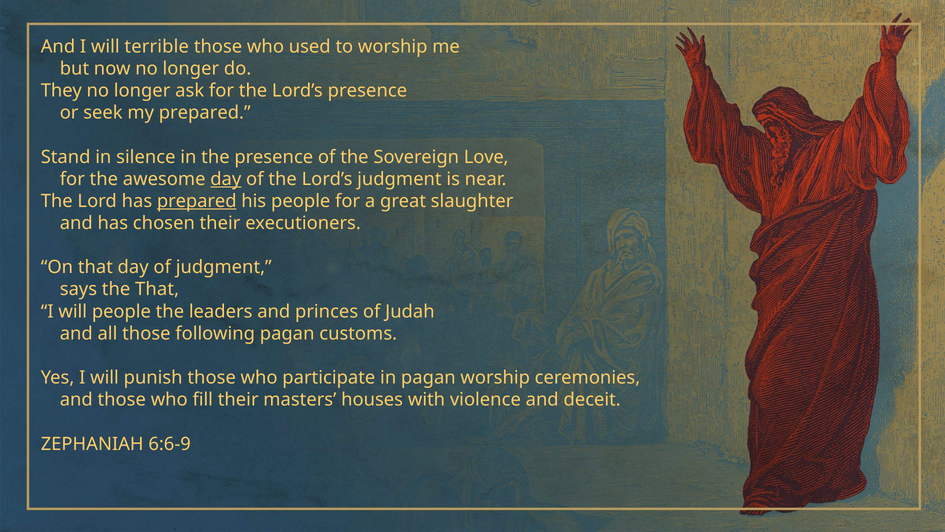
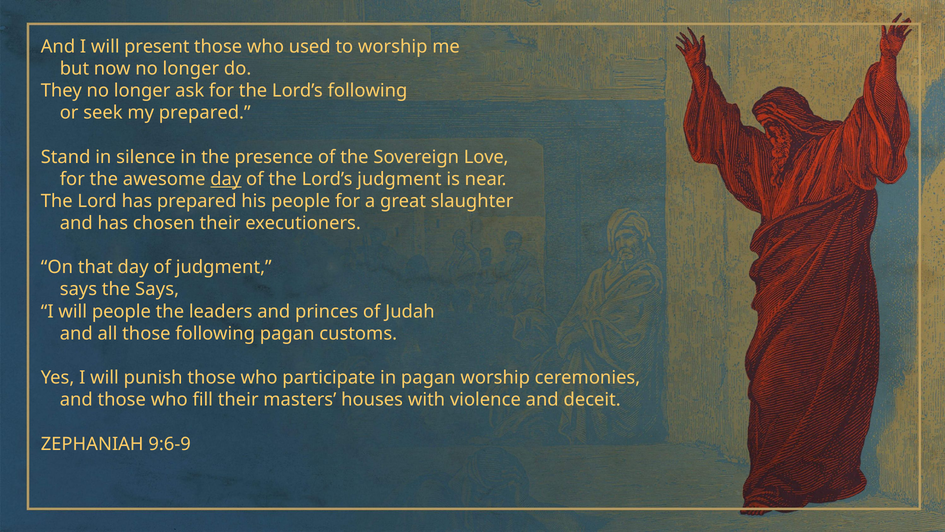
terrible: terrible -> present
Lord’s presence: presence -> following
prepared at (197, 201) underline: present -> none
the That: That -> Says
6:6-9: 6:6-9 -> 9:6-9
